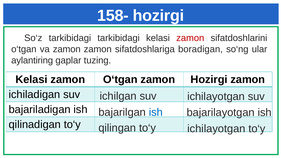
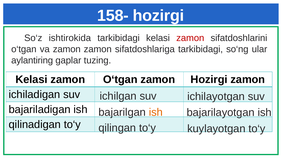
So‘z tarkibidagi: tarkibidagi -> ishtirokida
sifatdoshlariga boradigan: boradigan -> tarkibidagi
ish at (156, 112) colour: blue -> orange
to‘y ichilayotgan: ichilayotgan -> kuylayotgan
